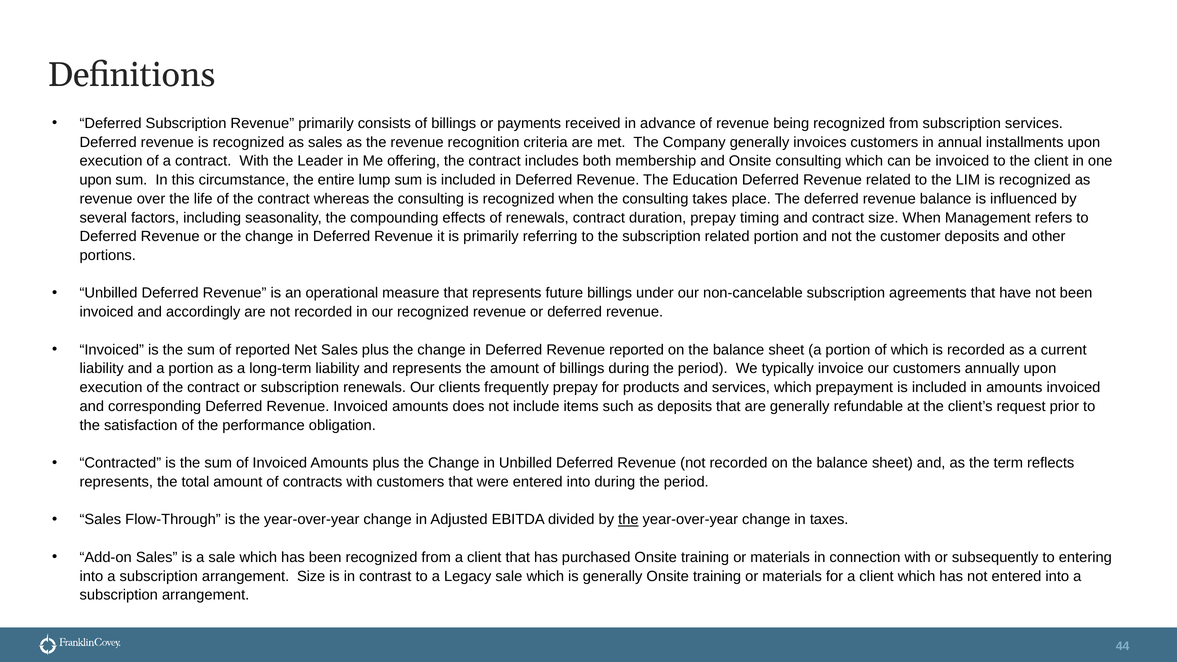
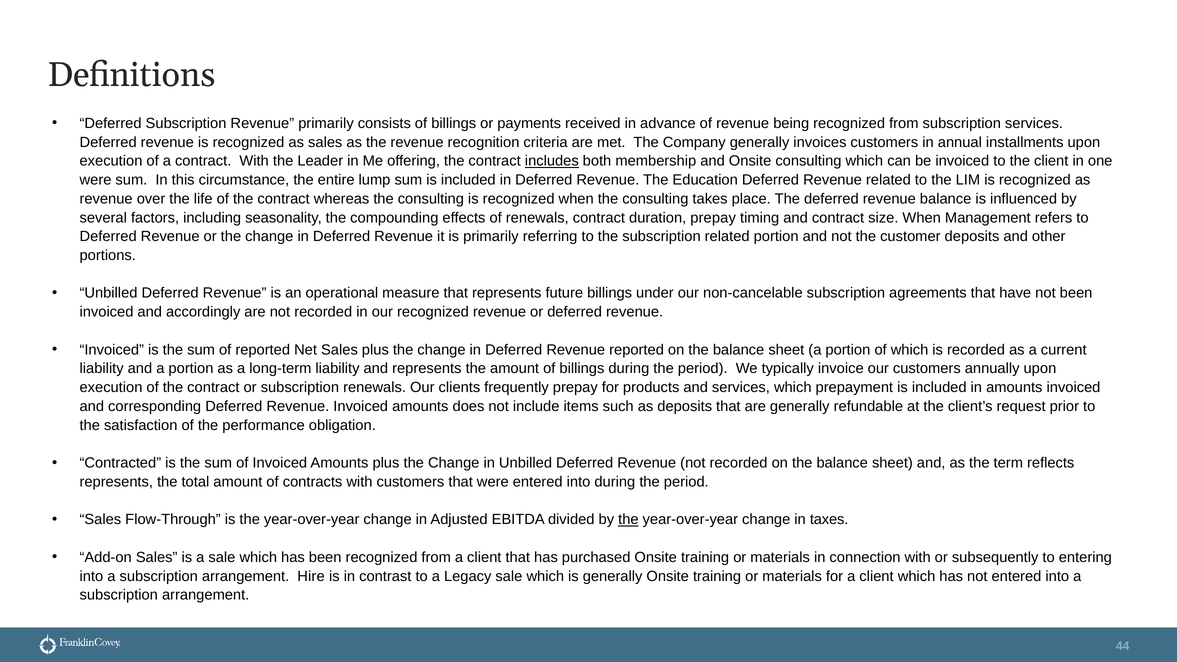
includes underline: none -> present
upon at (96, 180): upon -> were
arrangement Size: Size -> Hire
